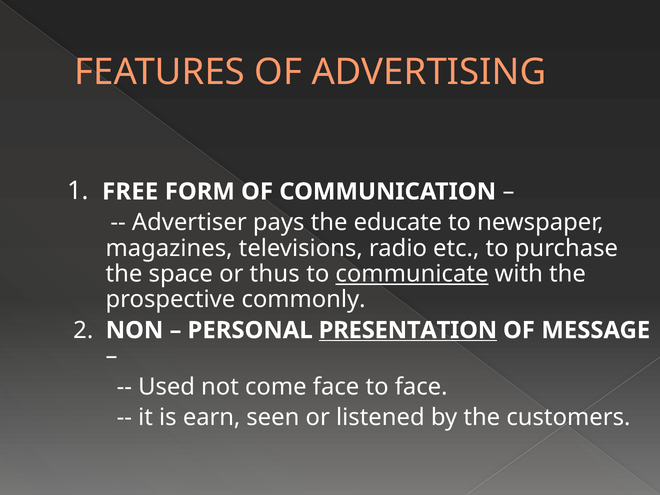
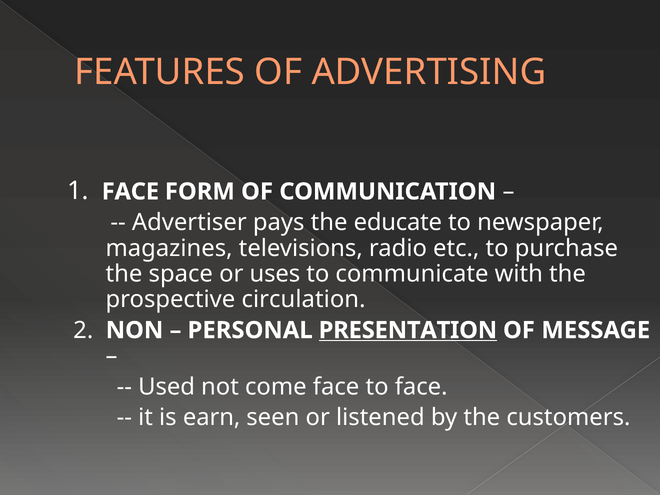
1 FREE: FREE -> FACE
thus: thus -> uses
communicate underline: present -> none
commonly: commonly -> circulation
